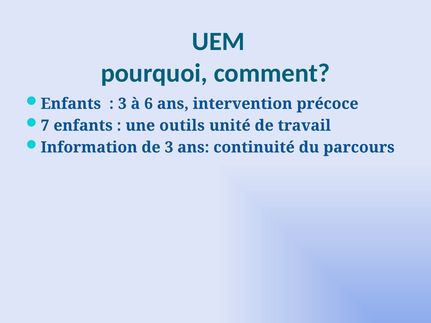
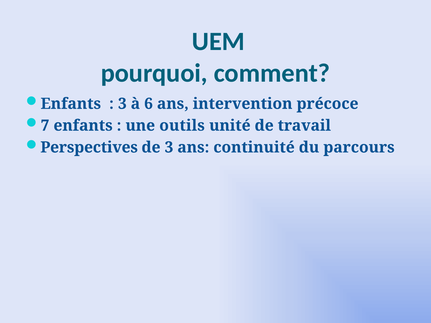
Information: Information -> Perspectives
